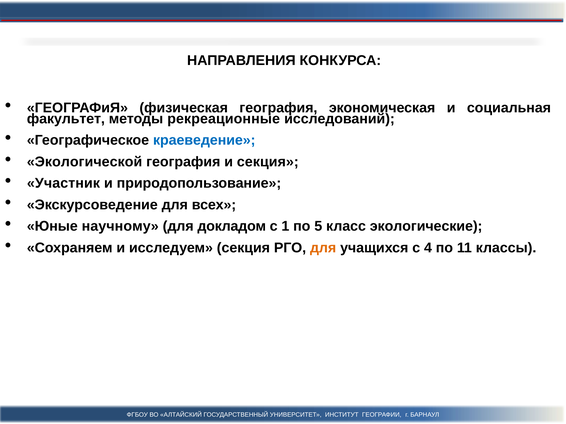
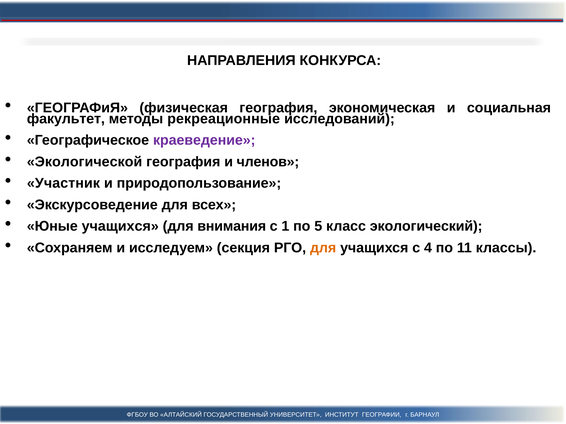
краеведение colour: blue -> purple
и секция: секция -> членов
Юные научному: научному -> учащихся
докладом: докладом -> внимания
экологические: экологические -> экологический
